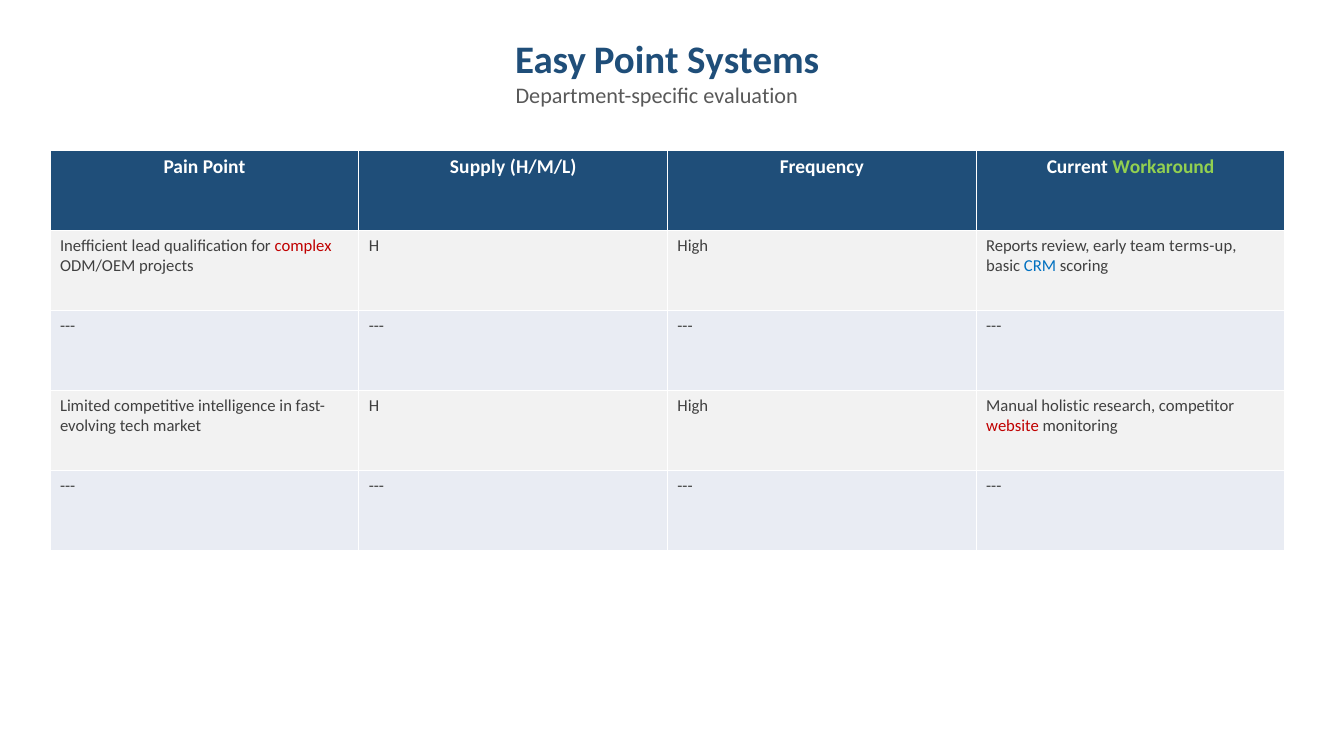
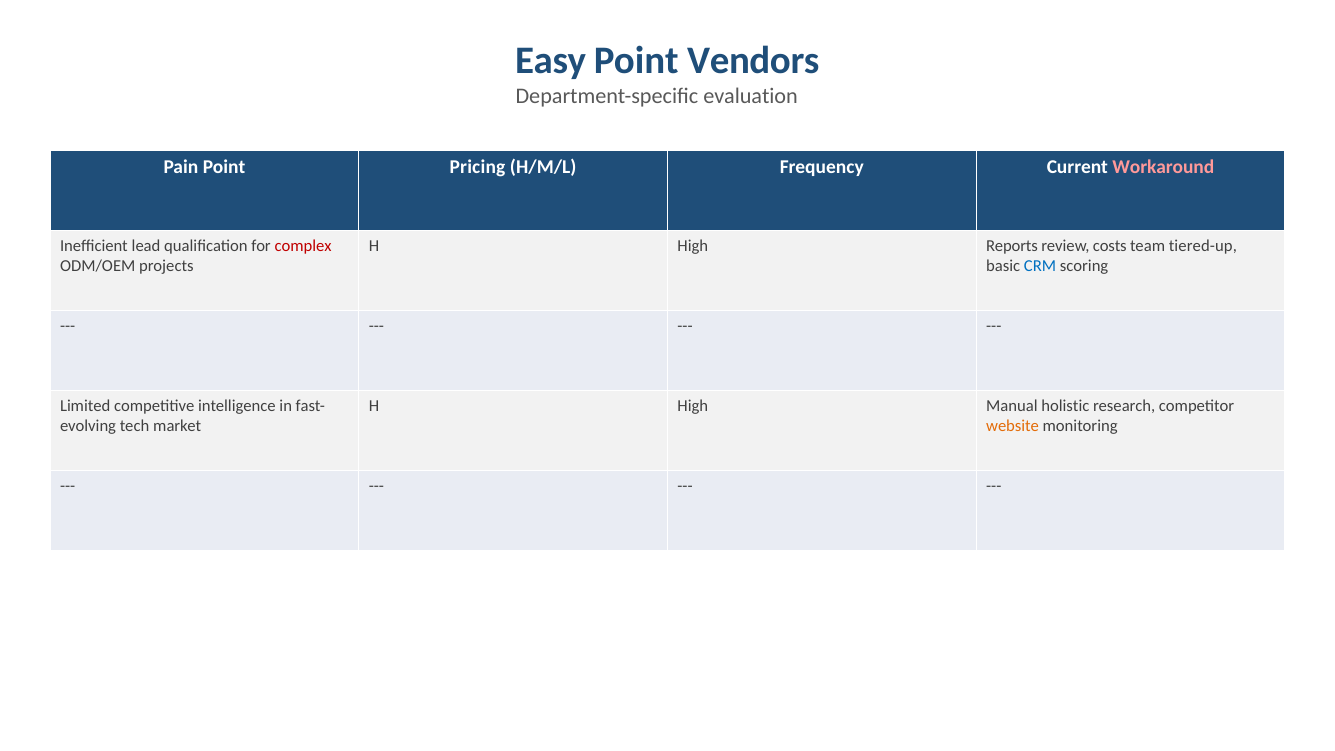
Systems: Systems -> Vendors
Supply: Supply -> Pricing
Workaround colour: light green -> pink
early: early -> costs
terms-up: terms-up -> tiered-up
website colour: red -> orange
